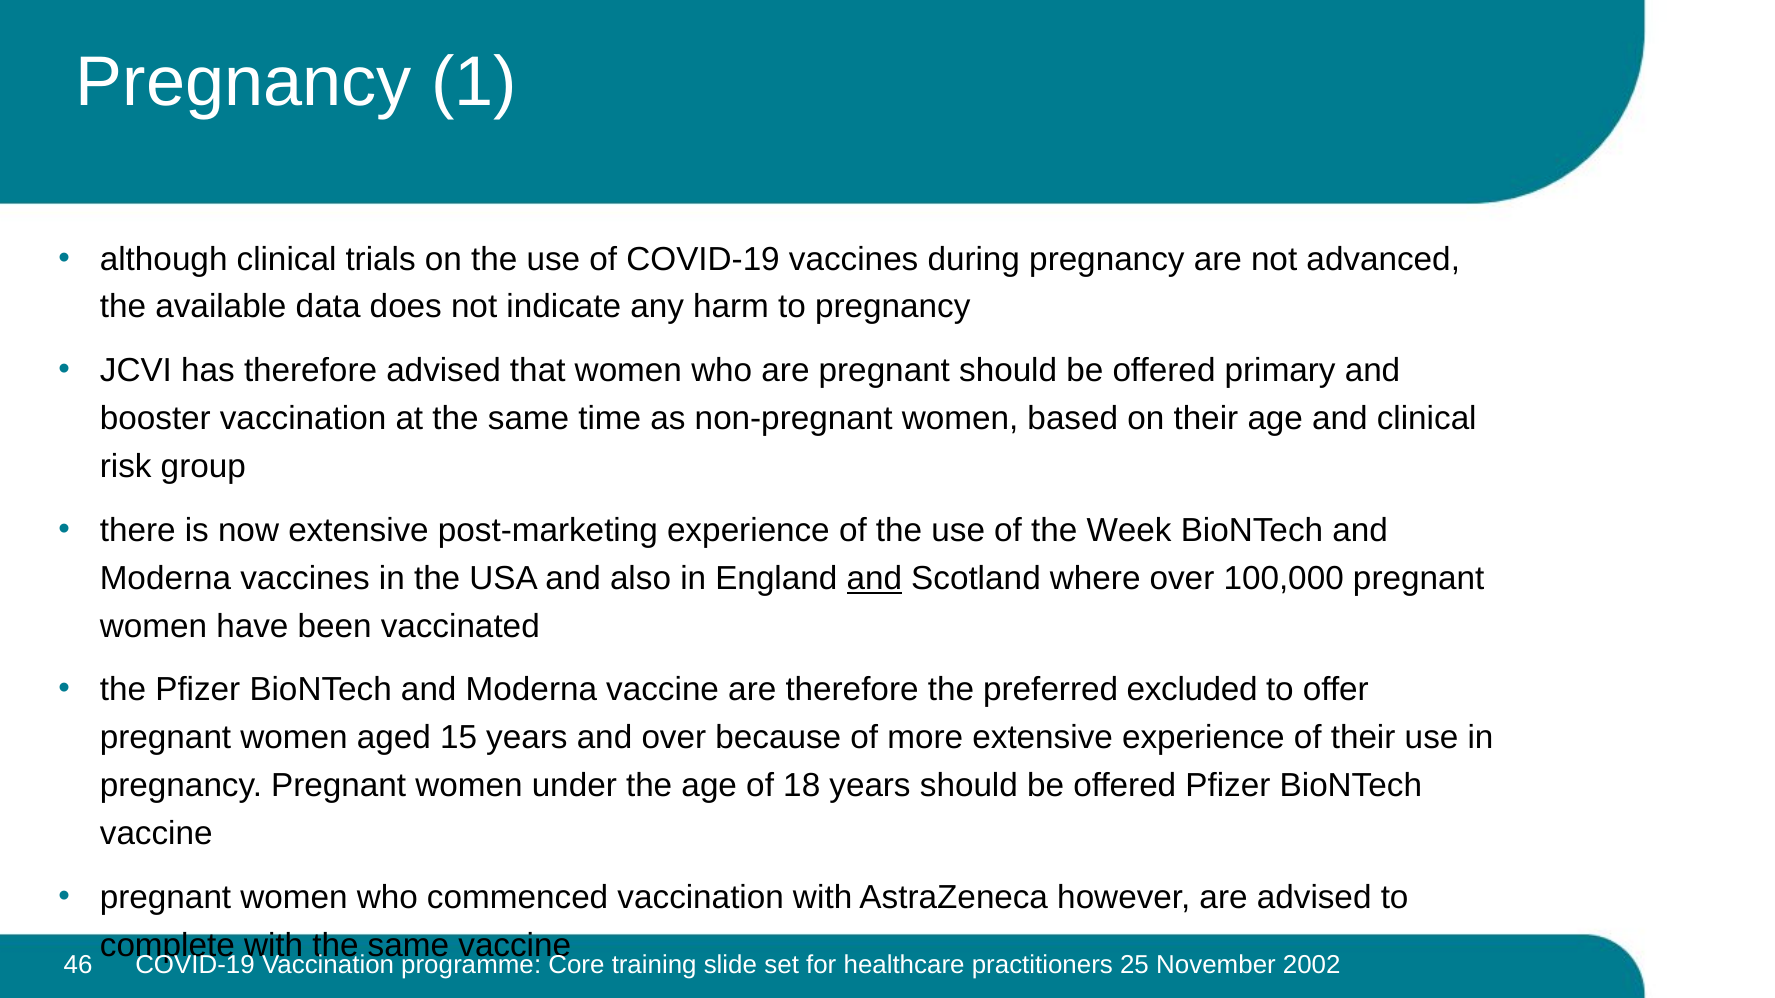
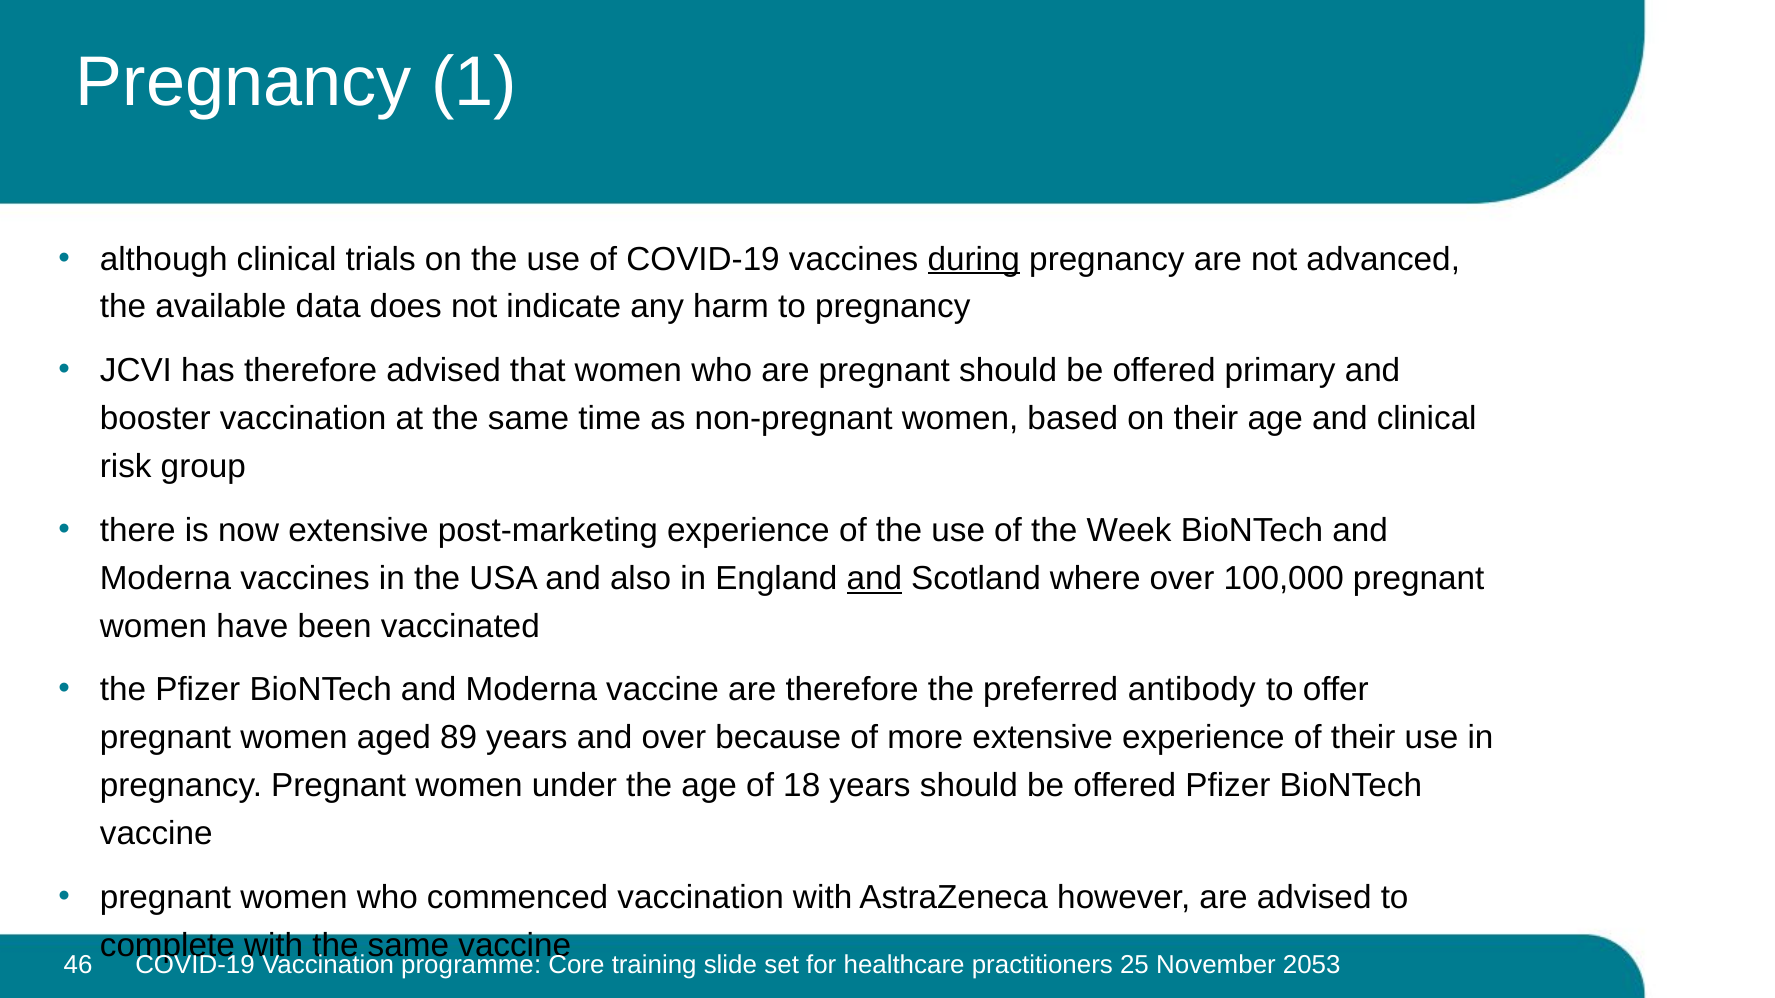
during underline: none -> present
excluded: excluded -> antibody
15: 15 -> 89
2002: 2002 -> 2053
